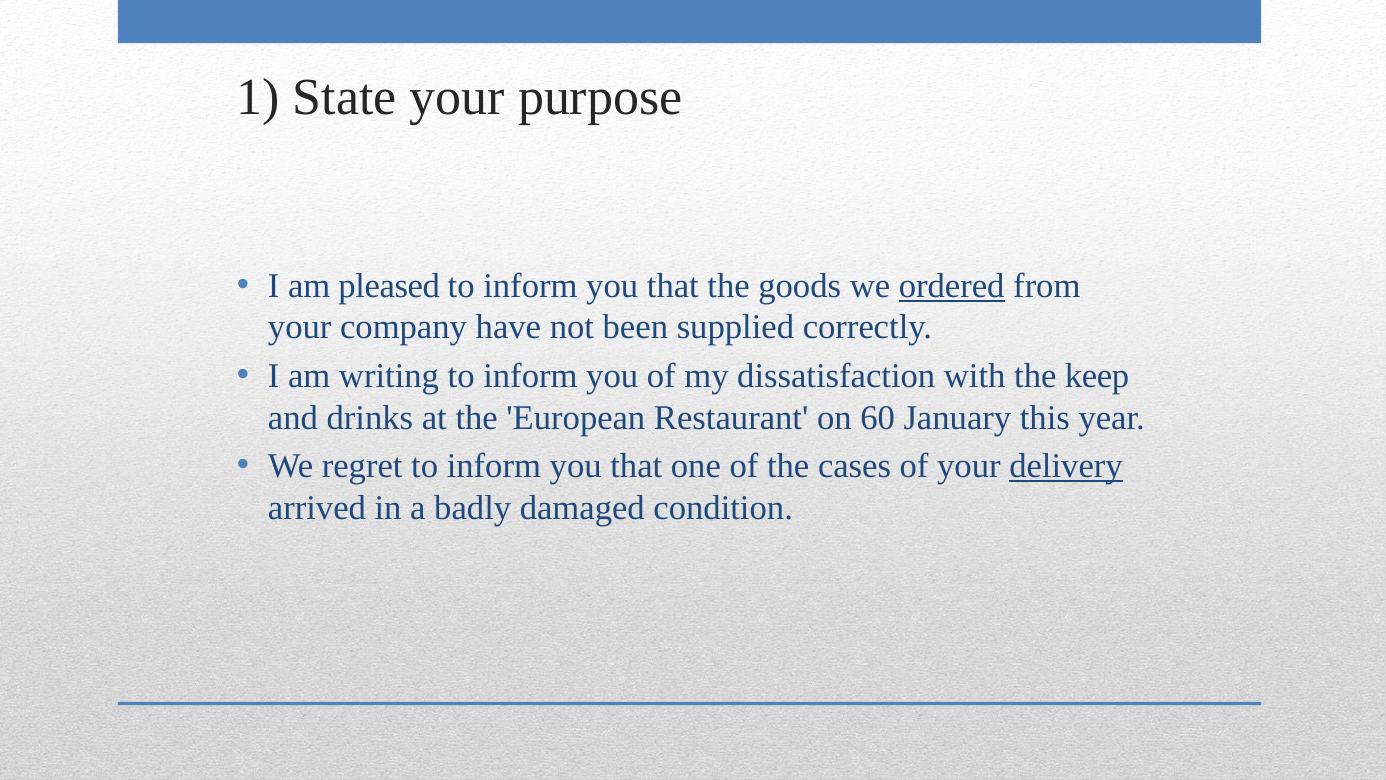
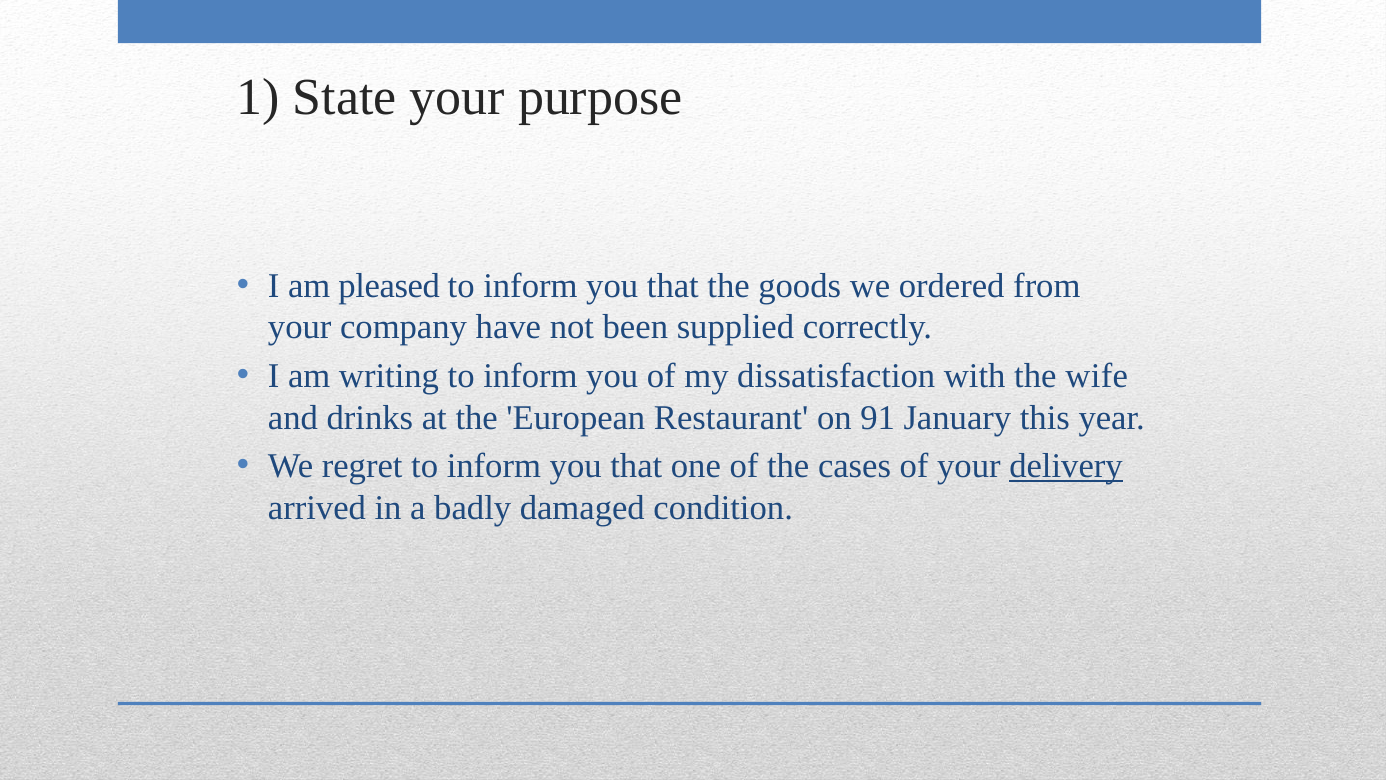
ordered underline: present -> none
keep: keep -> wife
60: 60 -> 91
